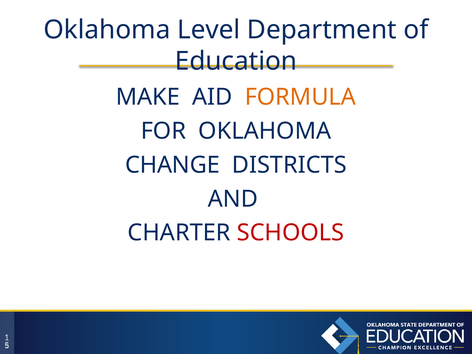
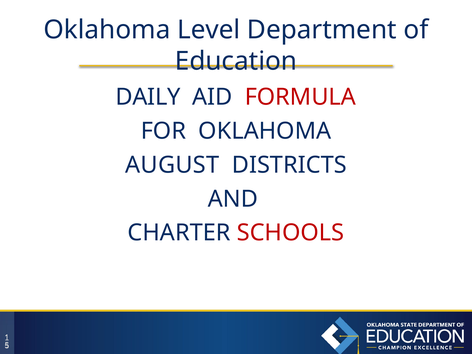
MAKE: MAKE -> DAILY
FORMULA colour: orange -> red
CHANGE: CHANGE -> AUGUST
